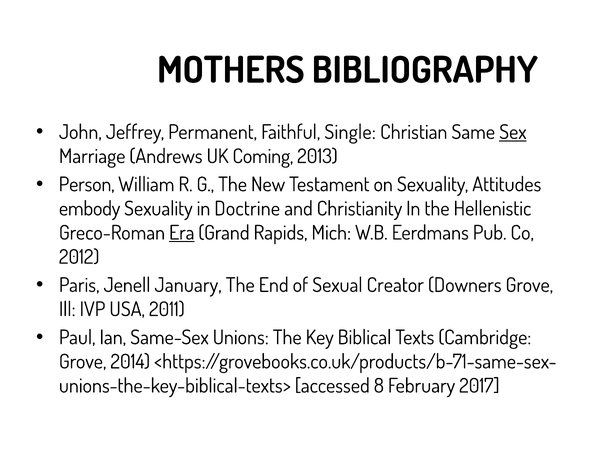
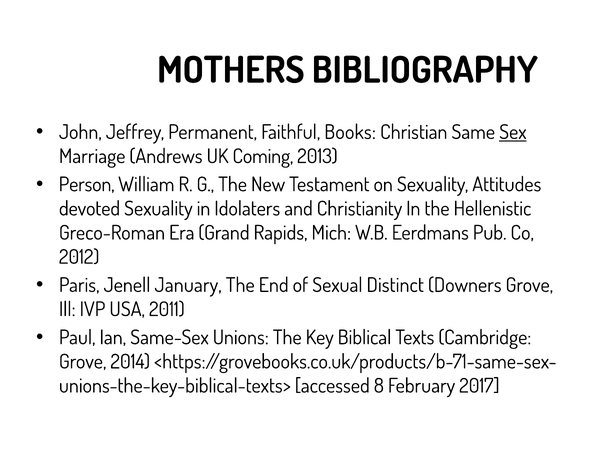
Single: Single -> Books
embody: embody -> devoted
Doctrine: Doctrine -> Idolaters
Era underline: present -> none
Creator: Creator -> Distinct
